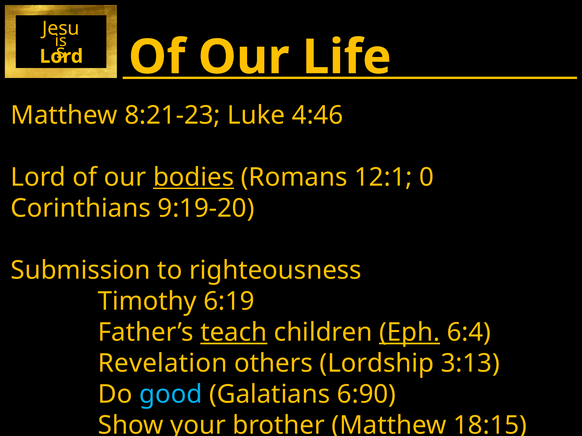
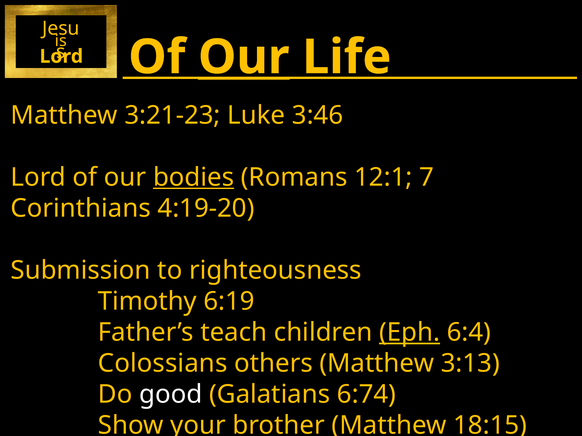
Our at (244, 57) underline: none -> present
8:21-23: 8:21-23 -> 3:21-23
4:46: 4:46 -> 3:46
0: 0 -> 7
9:19-20: 9:19-20 -> 4:19-20
teach underline: present -> none
Revelation: Revelation -> Colossians
others Lordship: Lordship -> Matthew
good colour: light blue -> white
6:90: 6:90 -> 6:74
